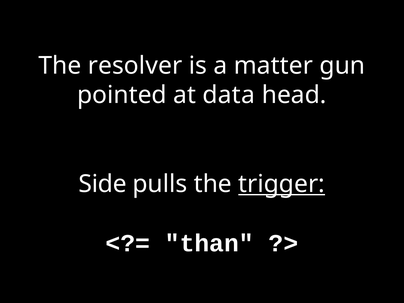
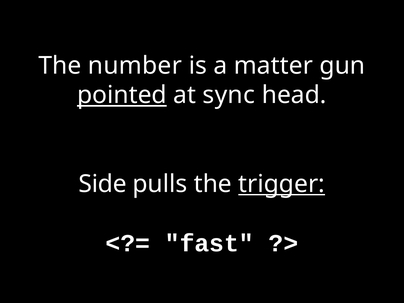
resolver: resolver -> number
pointed underline: none -> present
data: data -> sync
than: than -> fast
